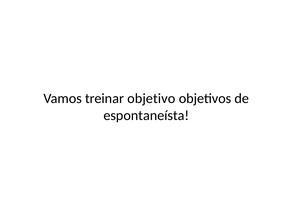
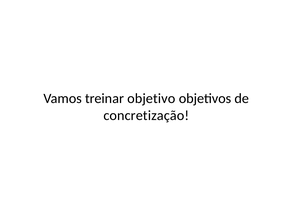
espontaneísta: espontaneísta -> concretização
